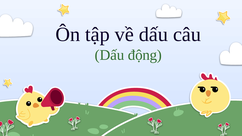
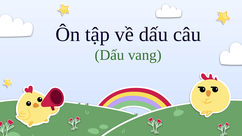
động: động -> vang
